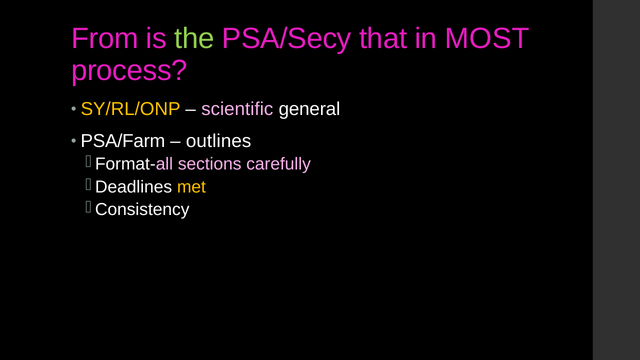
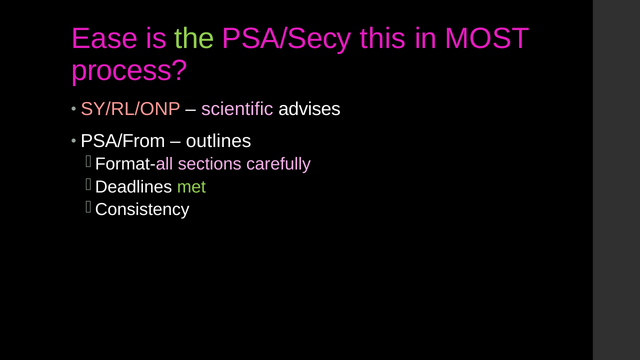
From: From -> Ease
that: that -> this
SY/RL/ONP colour: yellow -> pink
general: general -> advises
PSA/Farm: PSA/Farm -> PSA/From
met colour: yellow -> light green
